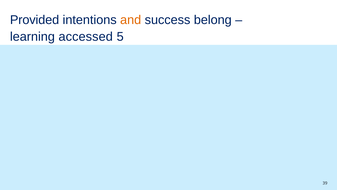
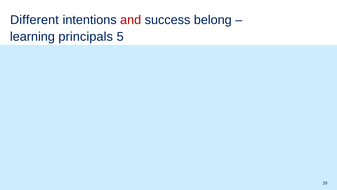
Provided: Provided -> Different
and colour: orange -> red
accessed: accessed -> principals
